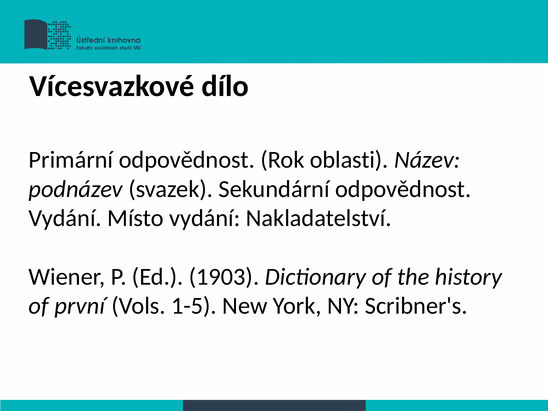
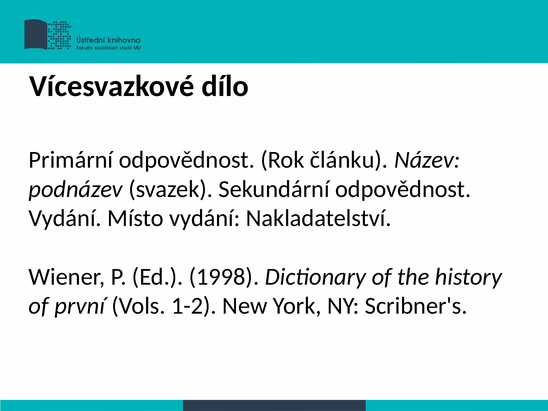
oblasti: oblasti -> článku
1903: 1903 -> 1998
1-5: 1-5 -> 1-2
